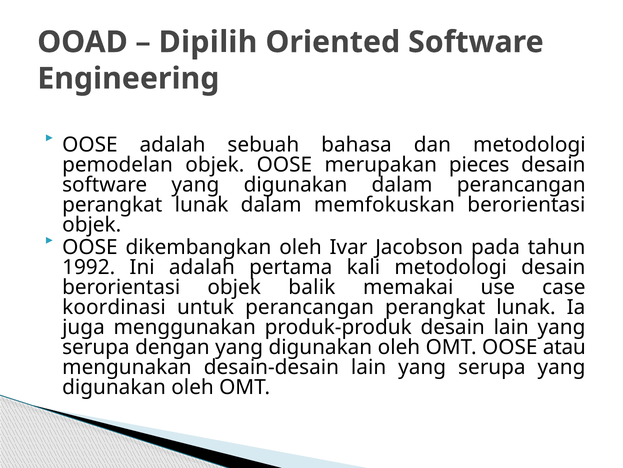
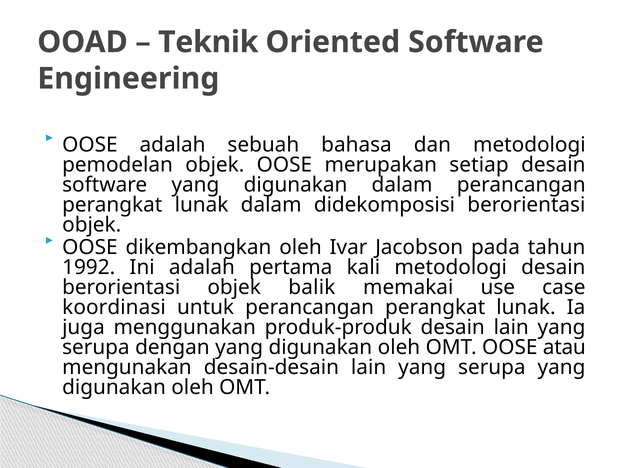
Dipilih: Dipilih -> Teknik
pieces: pieces -> setiap
memfokuskan: memfokuskan -> didekomposisi
